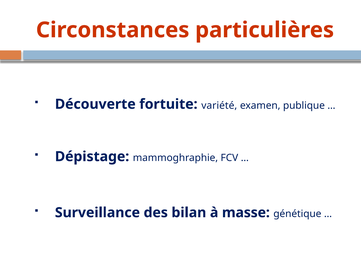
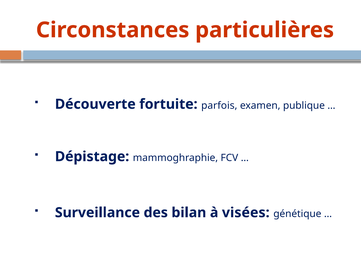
variété: variété -> parfois
masse: masse -> visées
